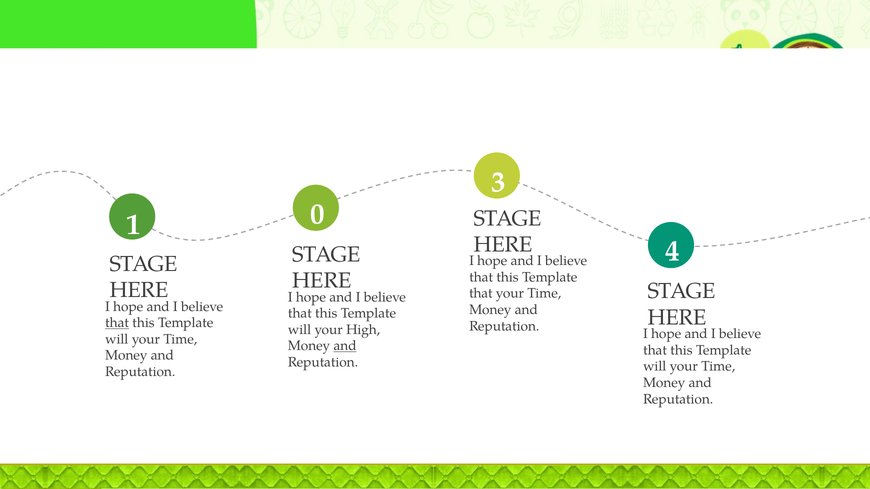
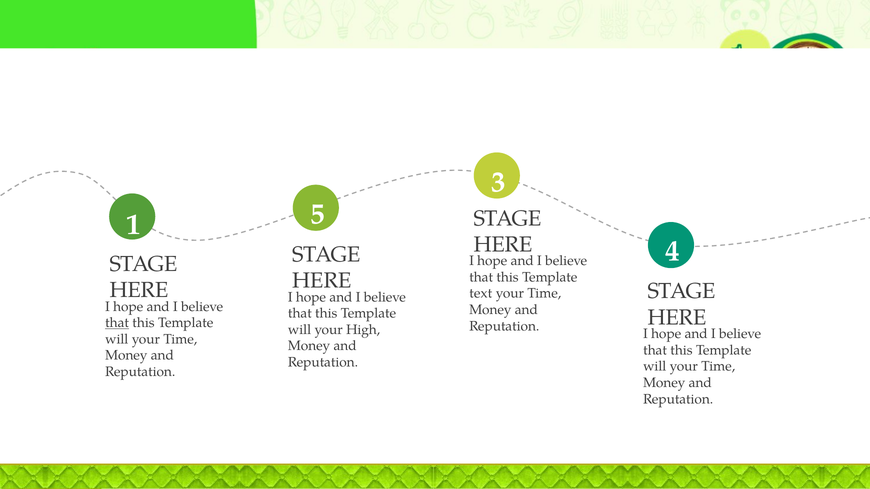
0: 0 -> 5
that at (481, 294): that -> text
and at (345, 346) underline: present -> none
